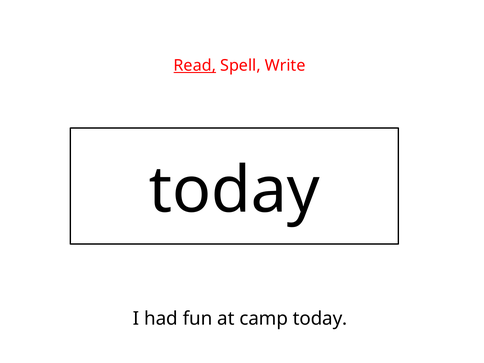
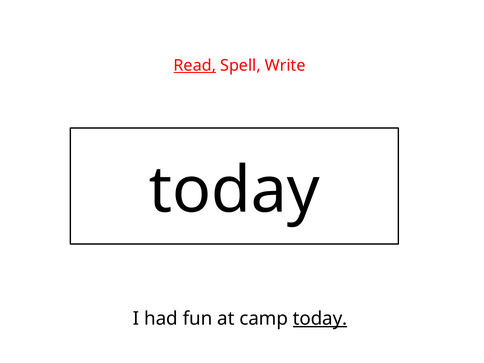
today at (320, 319) underline: none -> present
